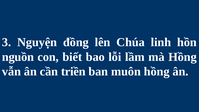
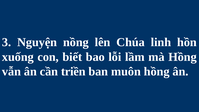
đồng: đồng -> nồng
nguồn: nguồn -> xuống
